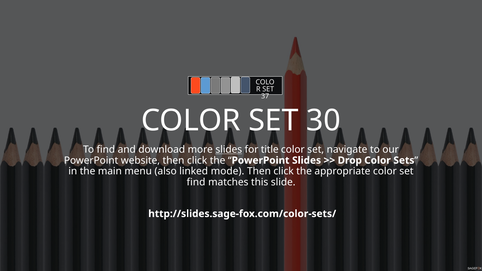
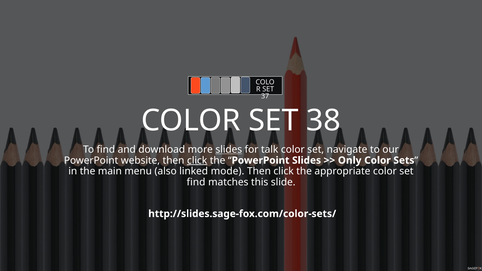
30: 30 -> 38
title: title -> talk
click at (197, 160) underline: none -> present
Drop: Drop -> Only
